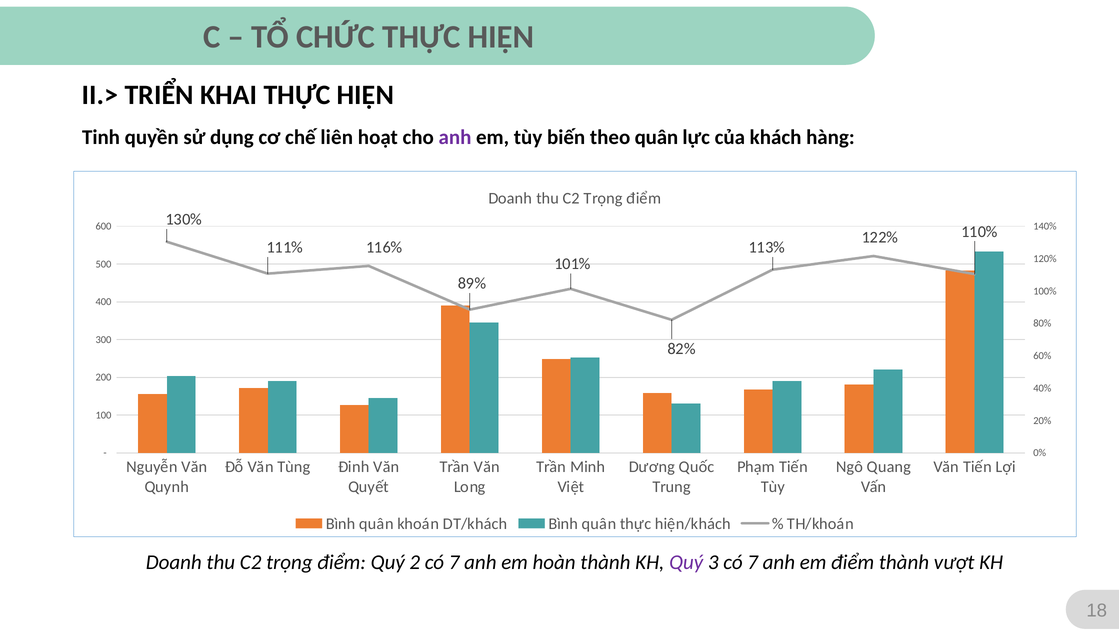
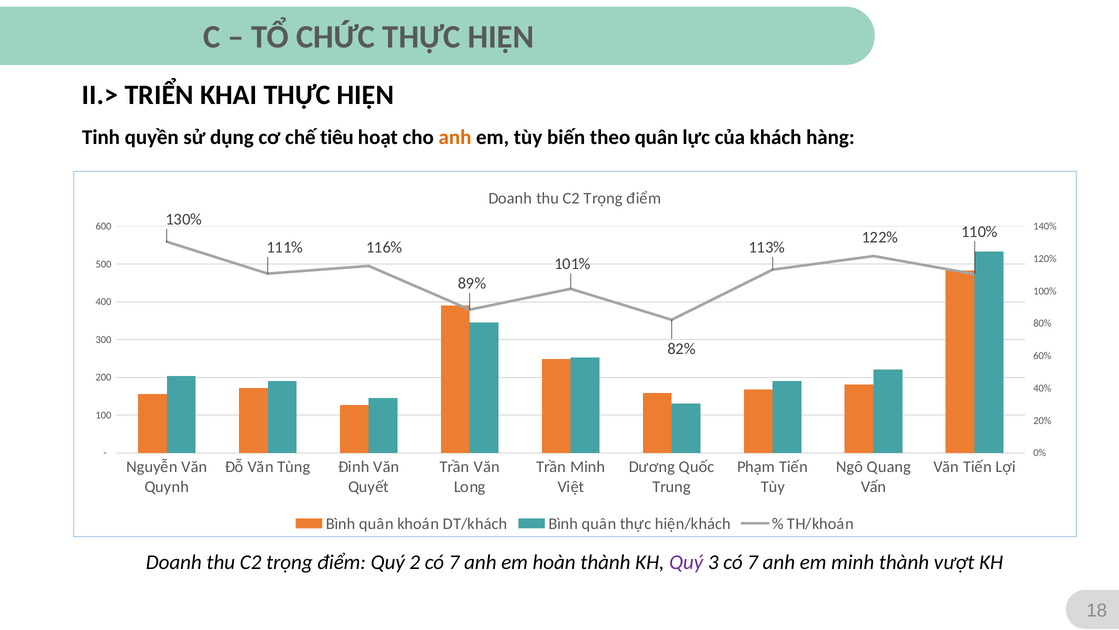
liên: liên -> tiêu
anh at (455, 137) colour: purple -> orange
em điểm: điểm -> minh
